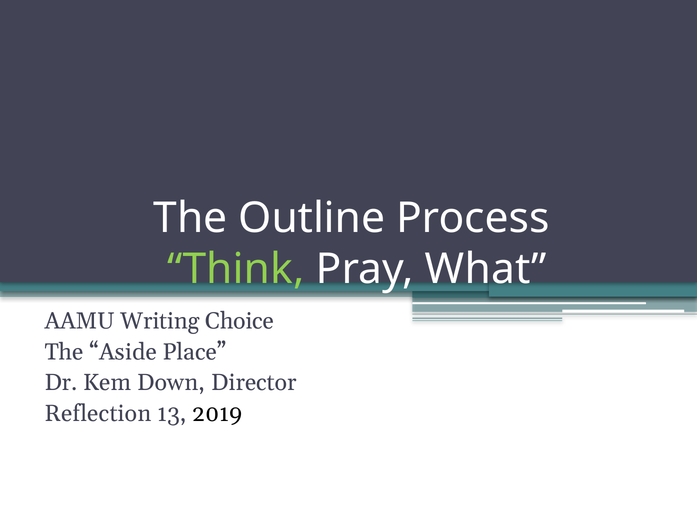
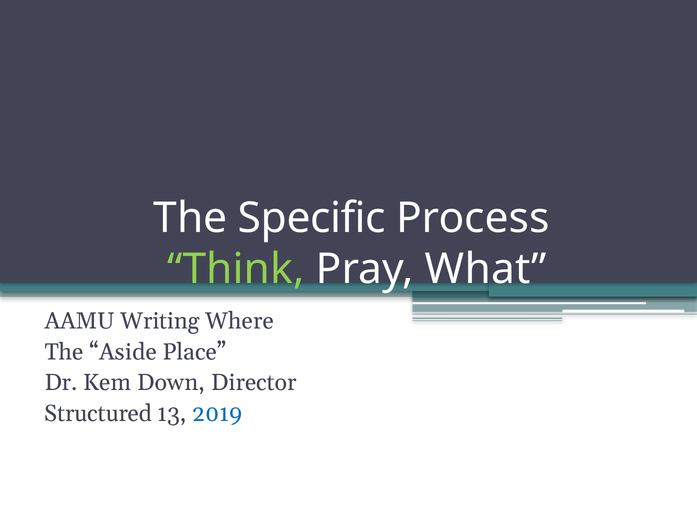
Outline: Outline -> Specific
Choice: Choice -> Where
Reflection: Reflection -> Structured
2019 colour: black -> blue
